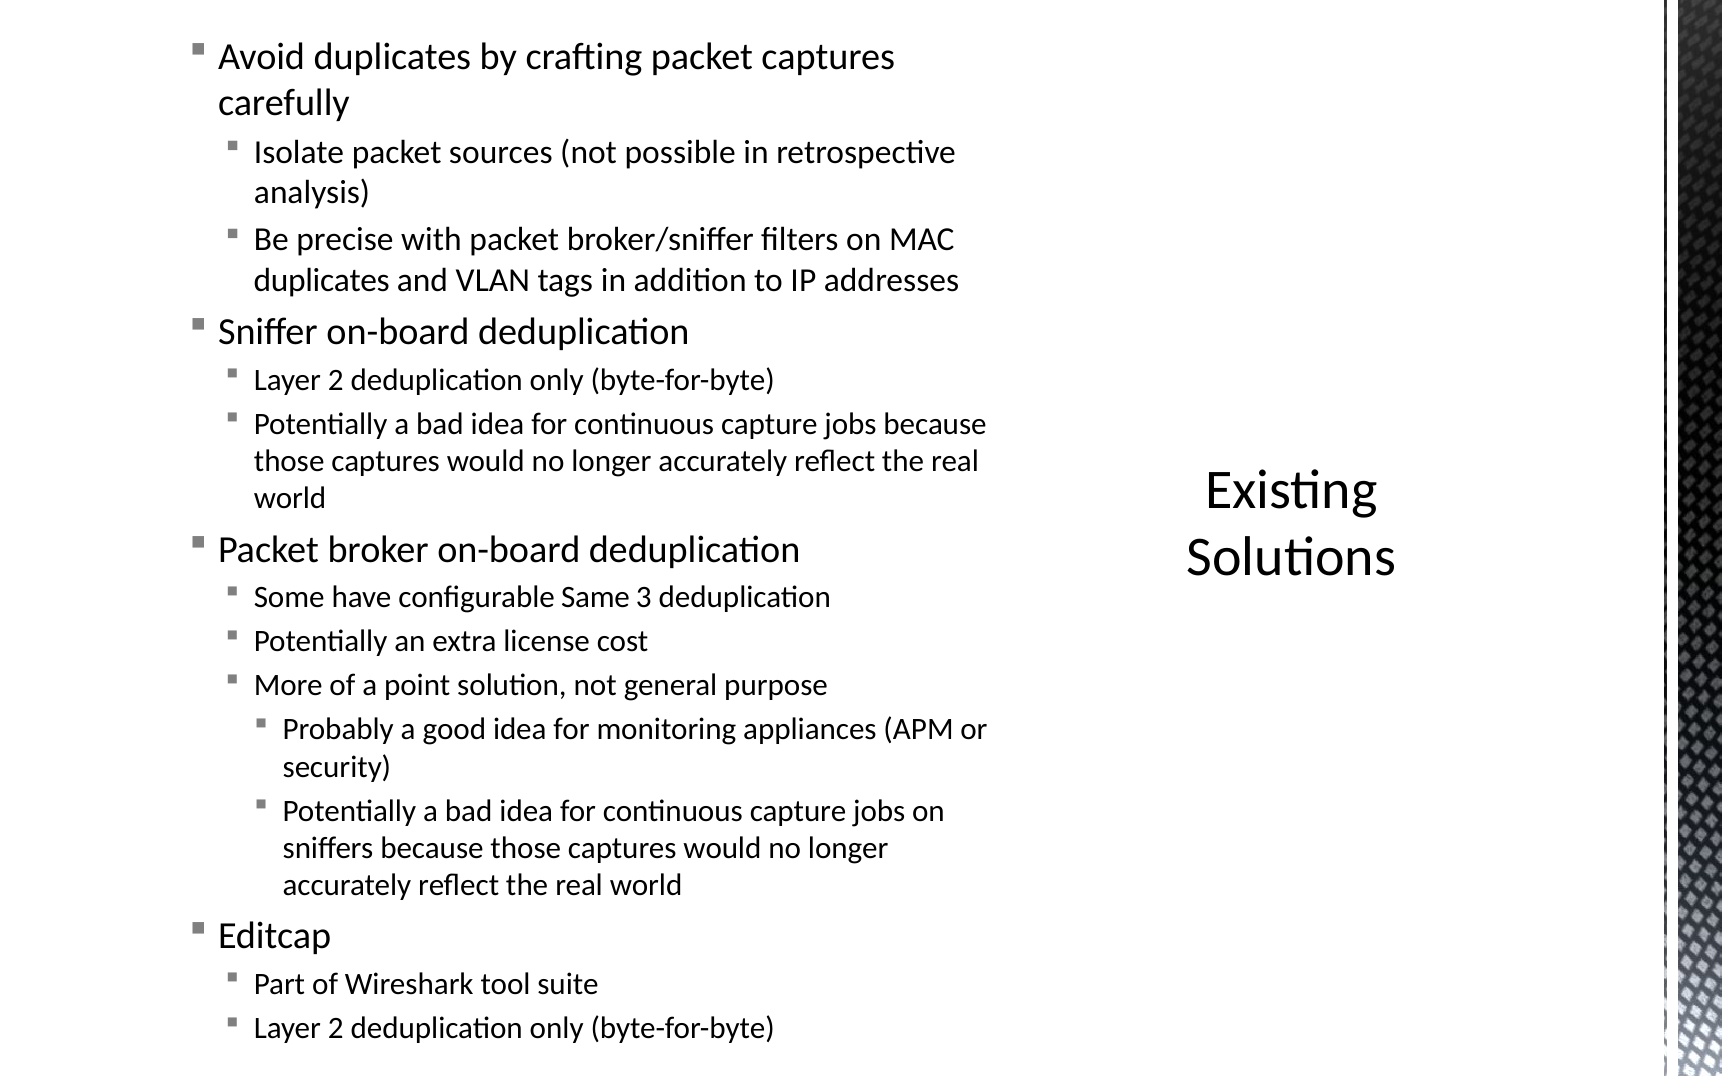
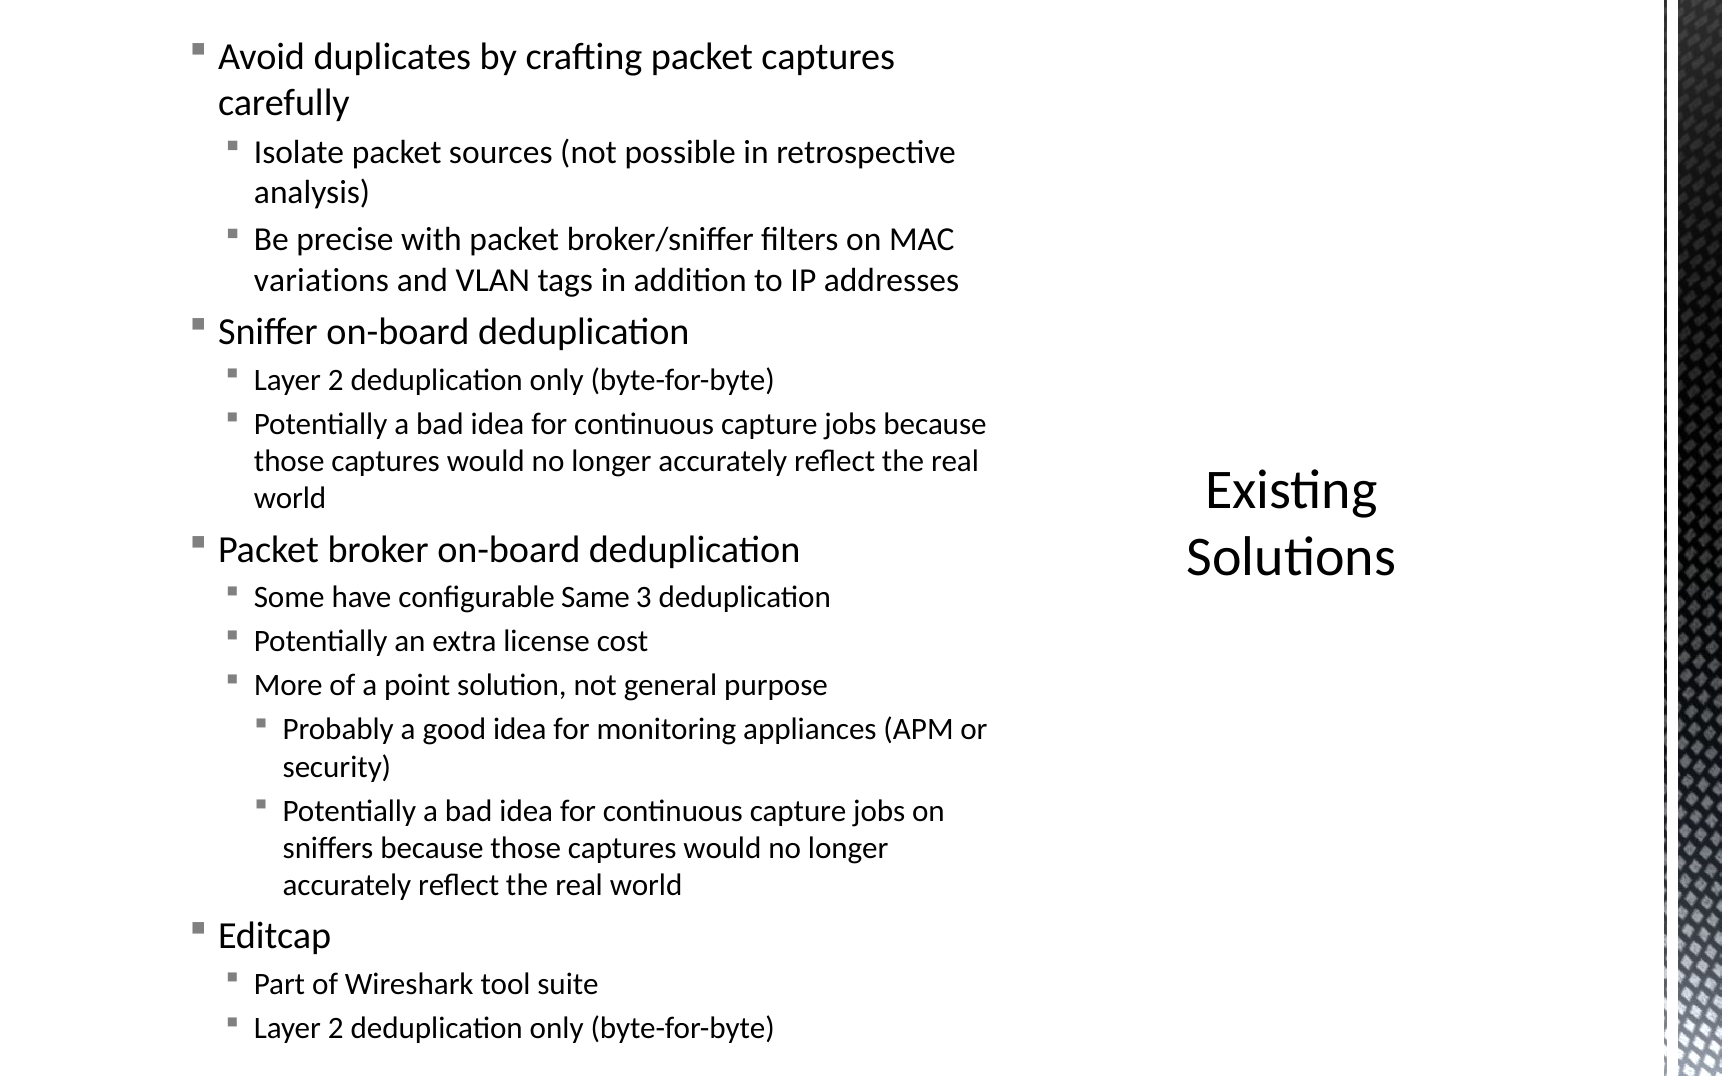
duplicates at (322, 280): duplicates -> variations
